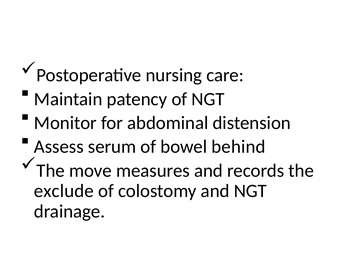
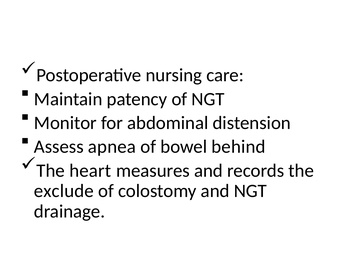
serum: serum -> apnea
move: move -> heart
